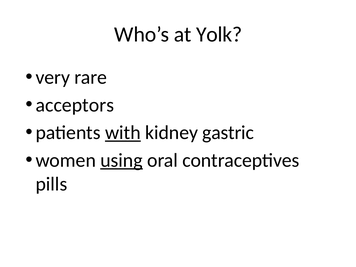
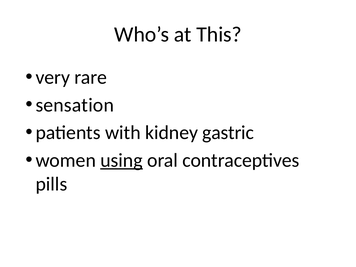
Yolk: Yolk -> This
acceptors: acceptors -> sensation
with underline: present -> none
